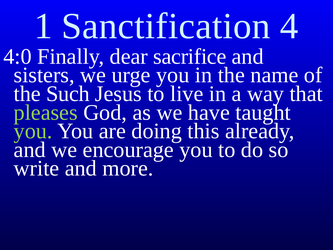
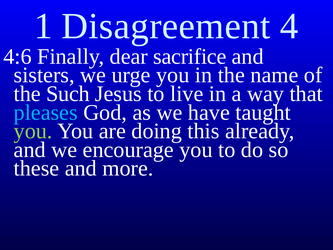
Sanctification: Sanctification -> Disagreement
4:0: 4:0 -> 4:6
pleases colour: light green -> light blue
write: write -> these
